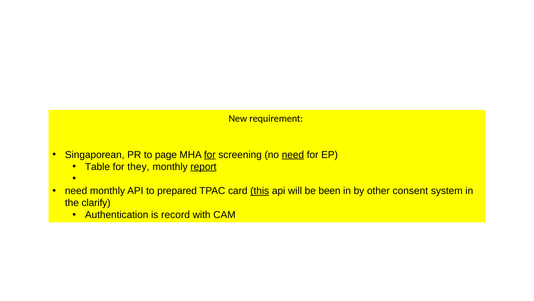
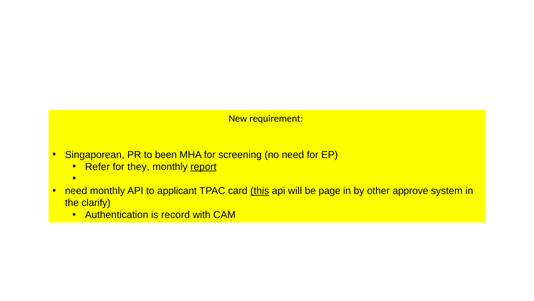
page: page -> been
for at (210, 154) underline: present -> none
need at (293, 154) underline: present -> none
Table: Table -> Refer
prepared: prepared -> applicant
been: been -> page
consent: consent -> approve
